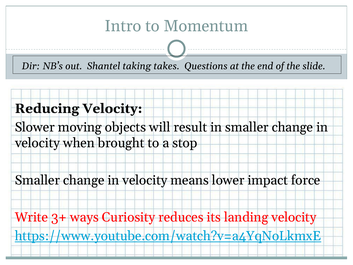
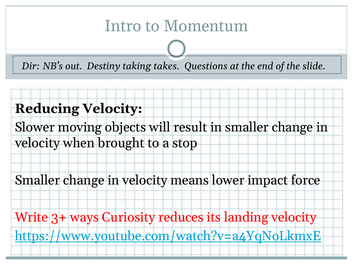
Shantel: Shantel -> Destiny
